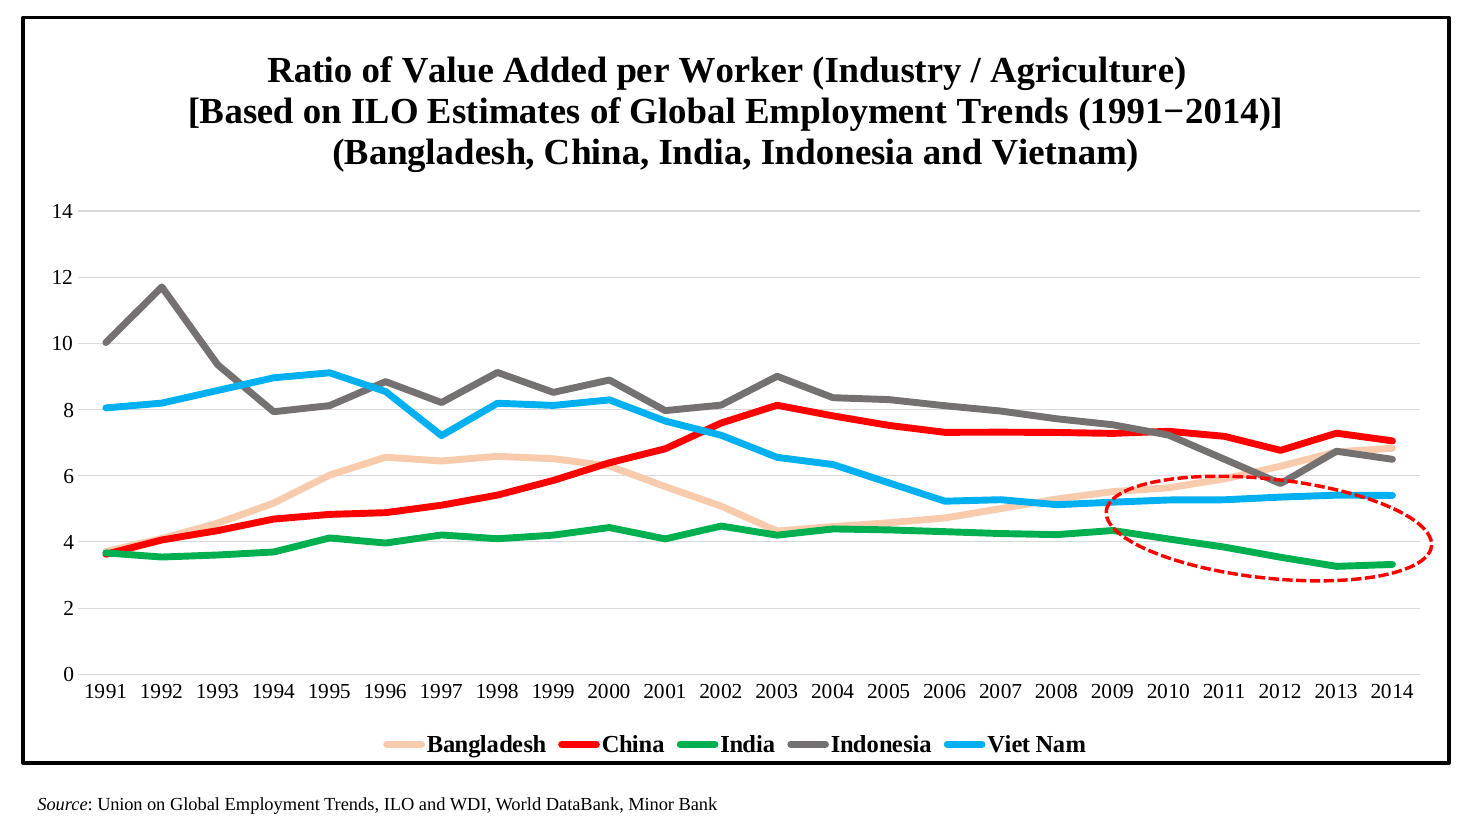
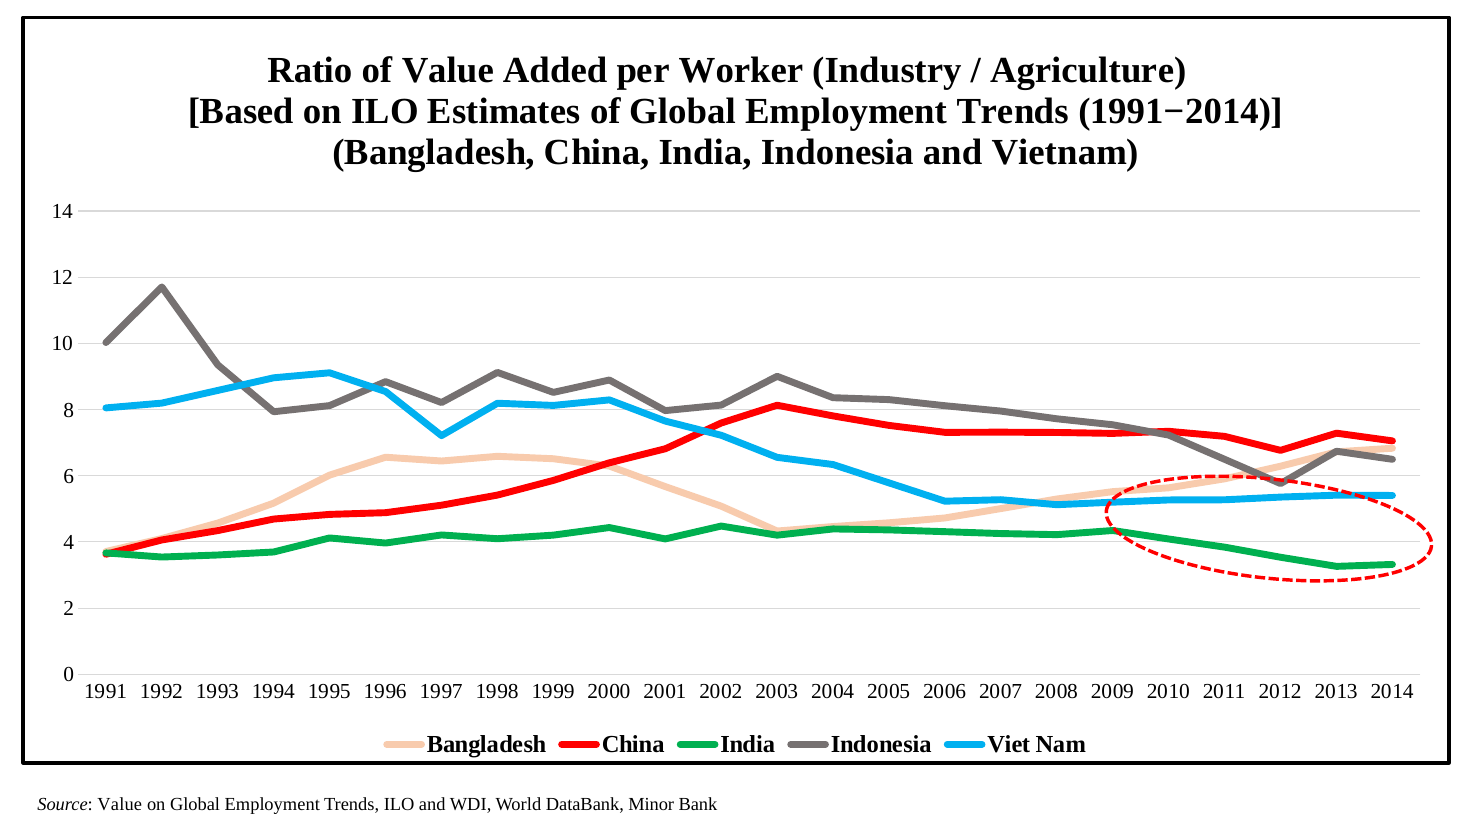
Source Union: Union -> Value
